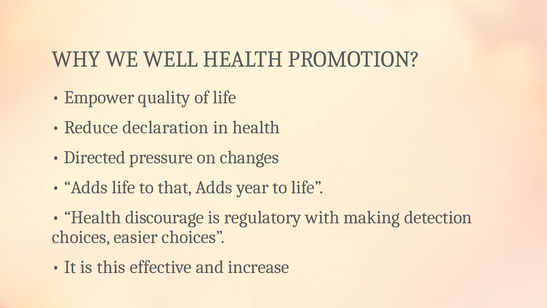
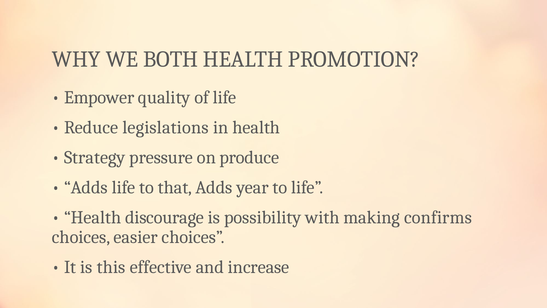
WELL: WELL -> BOTH
declaration: declaration -> legislations
Directed: Directed -> Strategy
changes: changes -> produce
regulatory: regulatory -> possibility
detection: detection -> confirms
